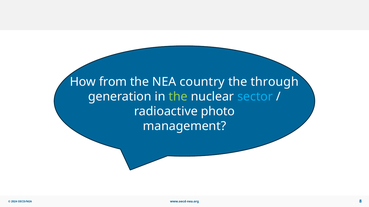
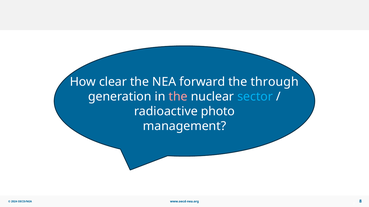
from: from -> clear
country: country -> forward
the at (178, 97) colour: light green -> pink
